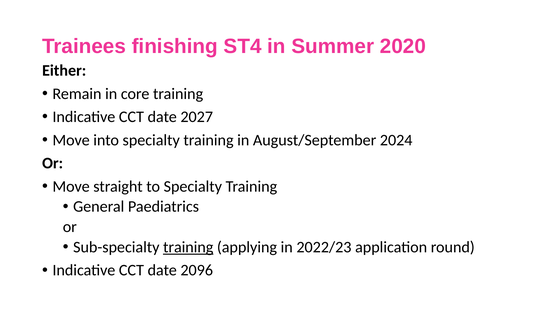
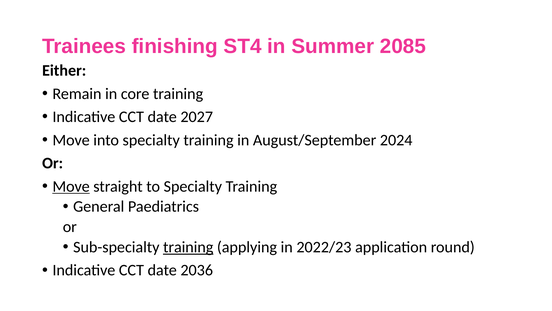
2020: 2020 -> 2085
Move at (71, 186) underline: none -> present
2096: 2096 -> 2036
